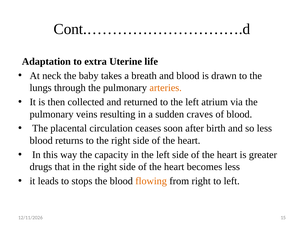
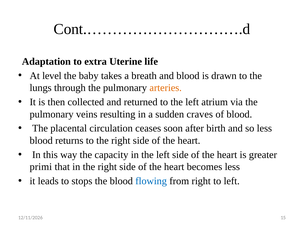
neck: neck -> level
drugs: drugs -> primi
flowing colour: orange -> blue
